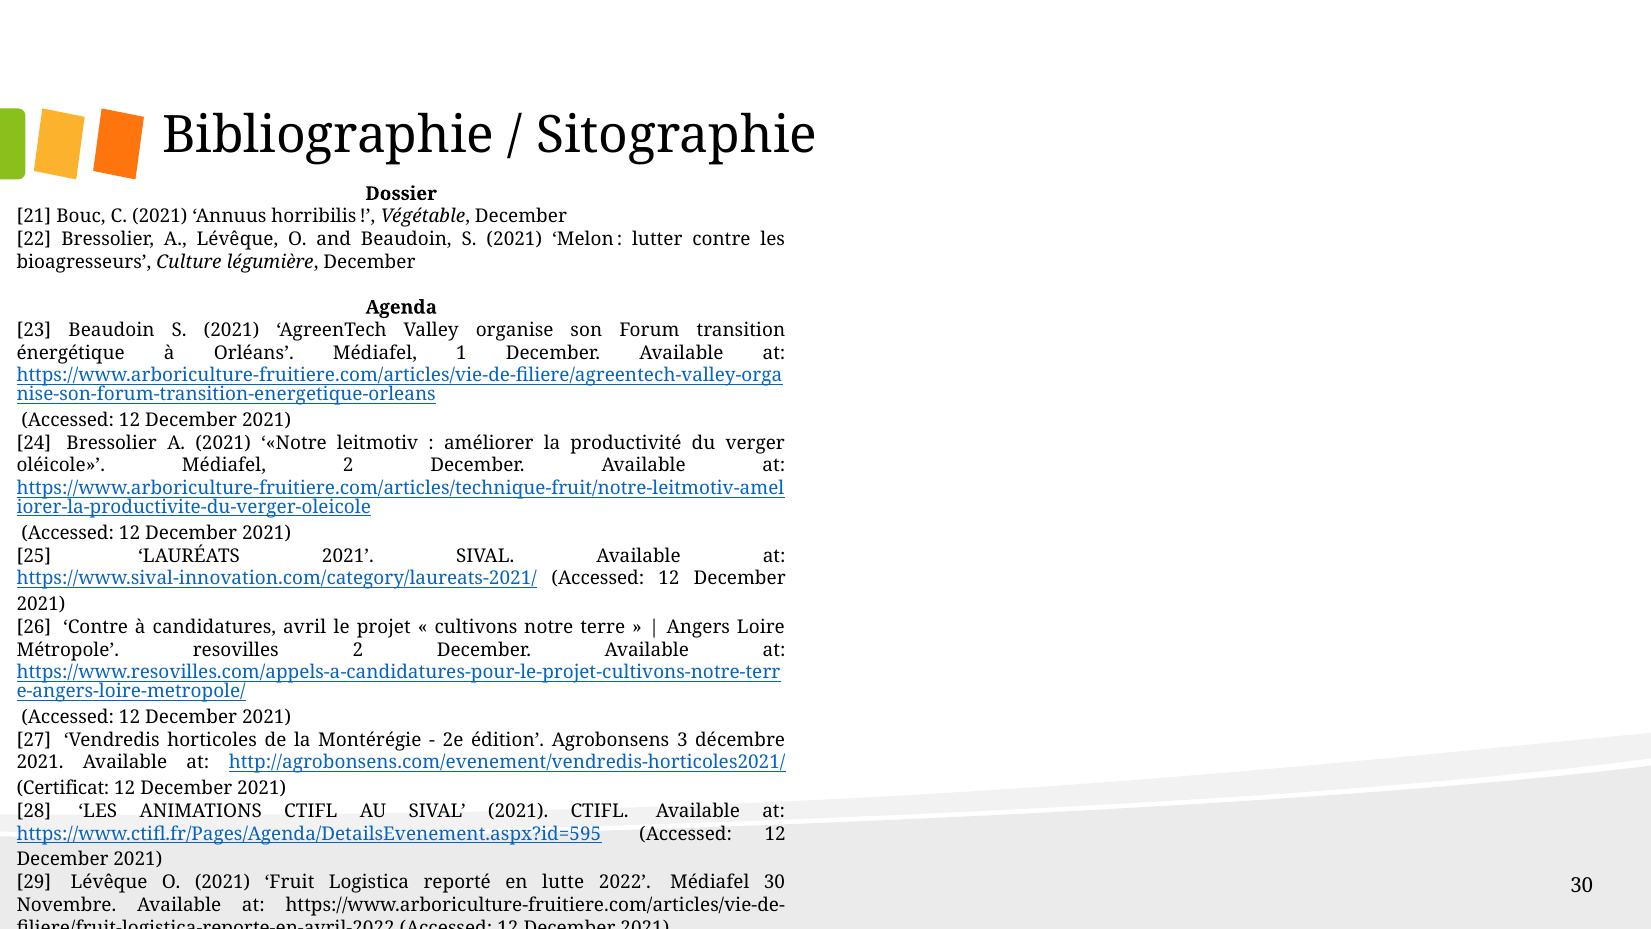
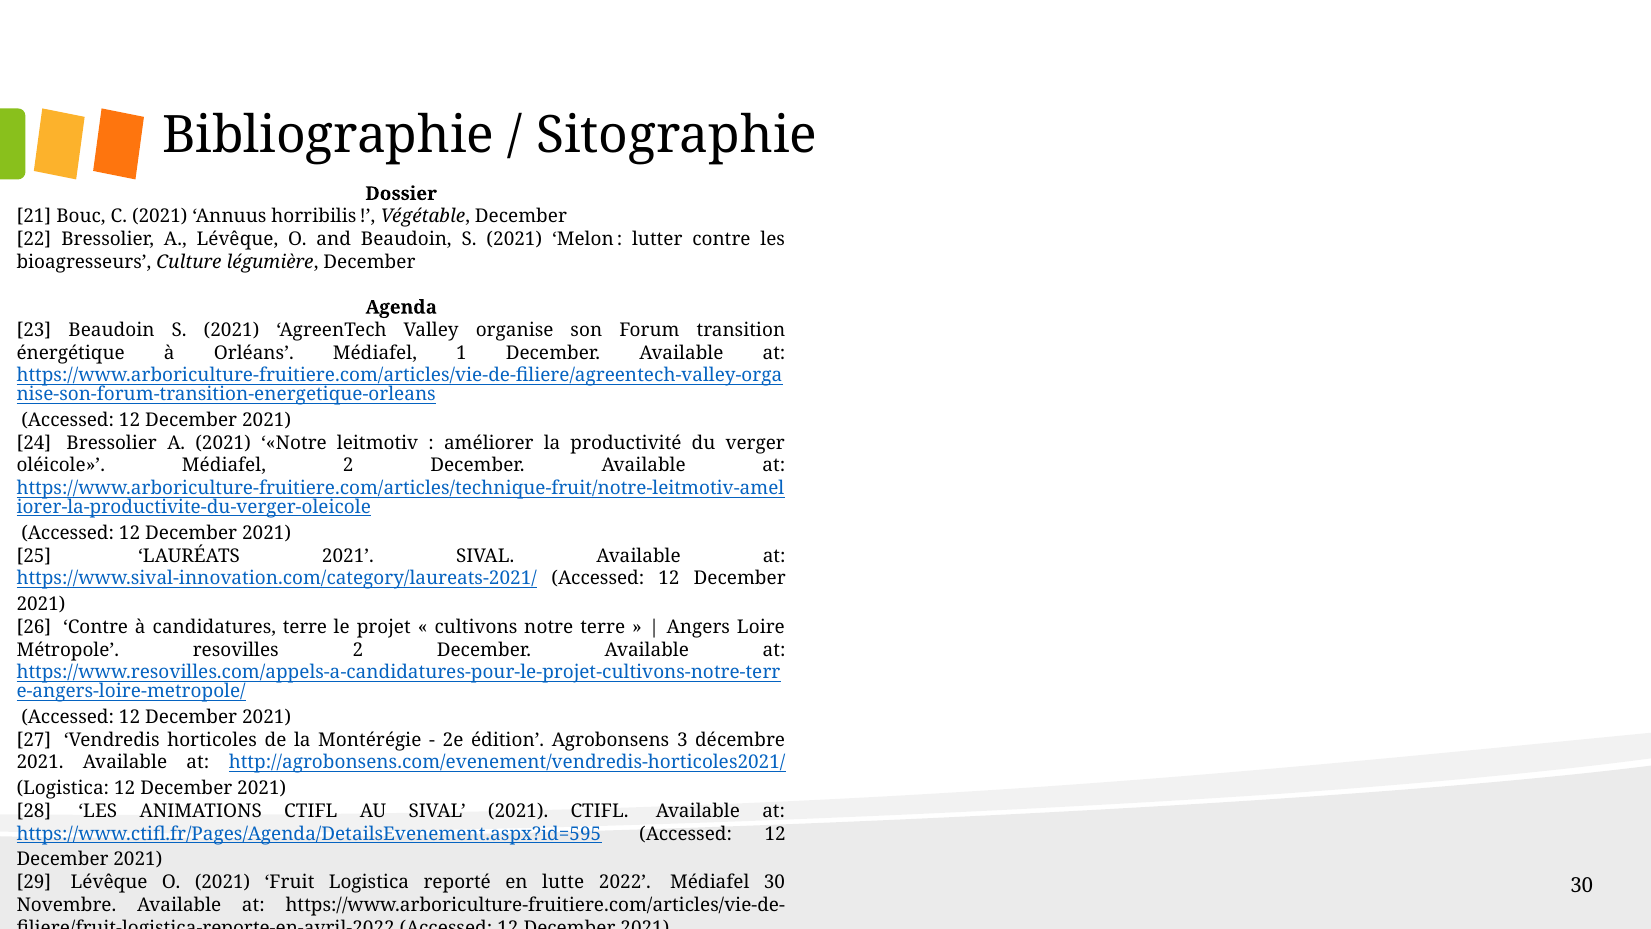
candidatures avril: avril -> terre
Certificat at (63, 788): Certificat -> Logistica
